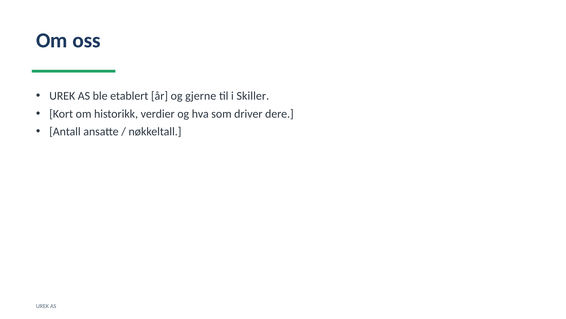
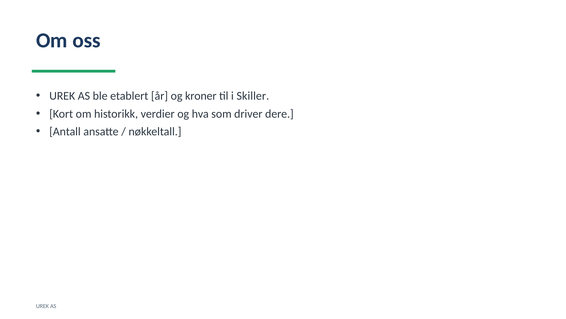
gjerne: gjerne -> kroner
